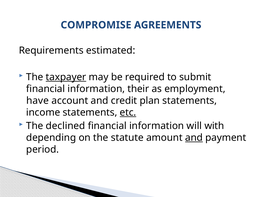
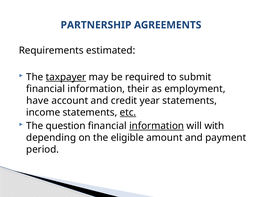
COMPROMISE: COMPROMISE -> PARTNERSHIP
plan: plan -> year
declined: declined -> question
information at (157, 125) underline: none -> present
statute: statute -> eligible
and at (194, 137) underline: present -> none
